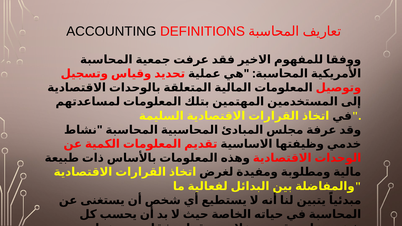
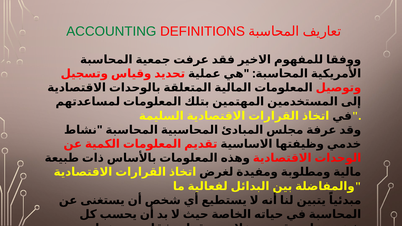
ACCOUNTING colour: black -> green
